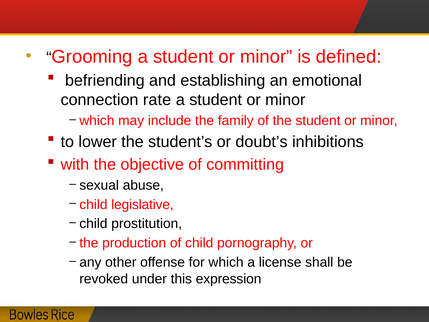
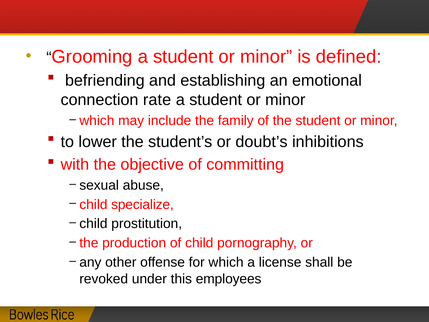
legislative: legislative -> specialize
expression: expression -> employees
